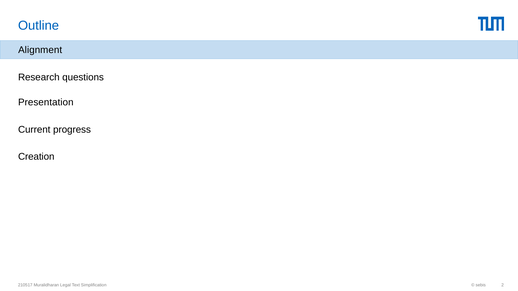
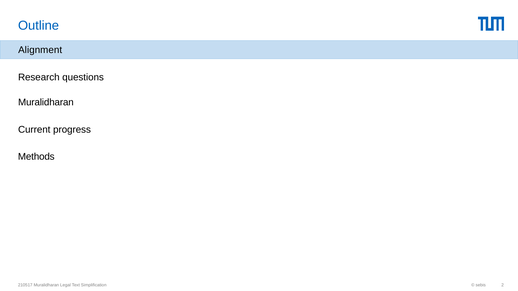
Presentation at (46, 103): Presentation -> Muralidharan
Creation: Creation -> Methods
